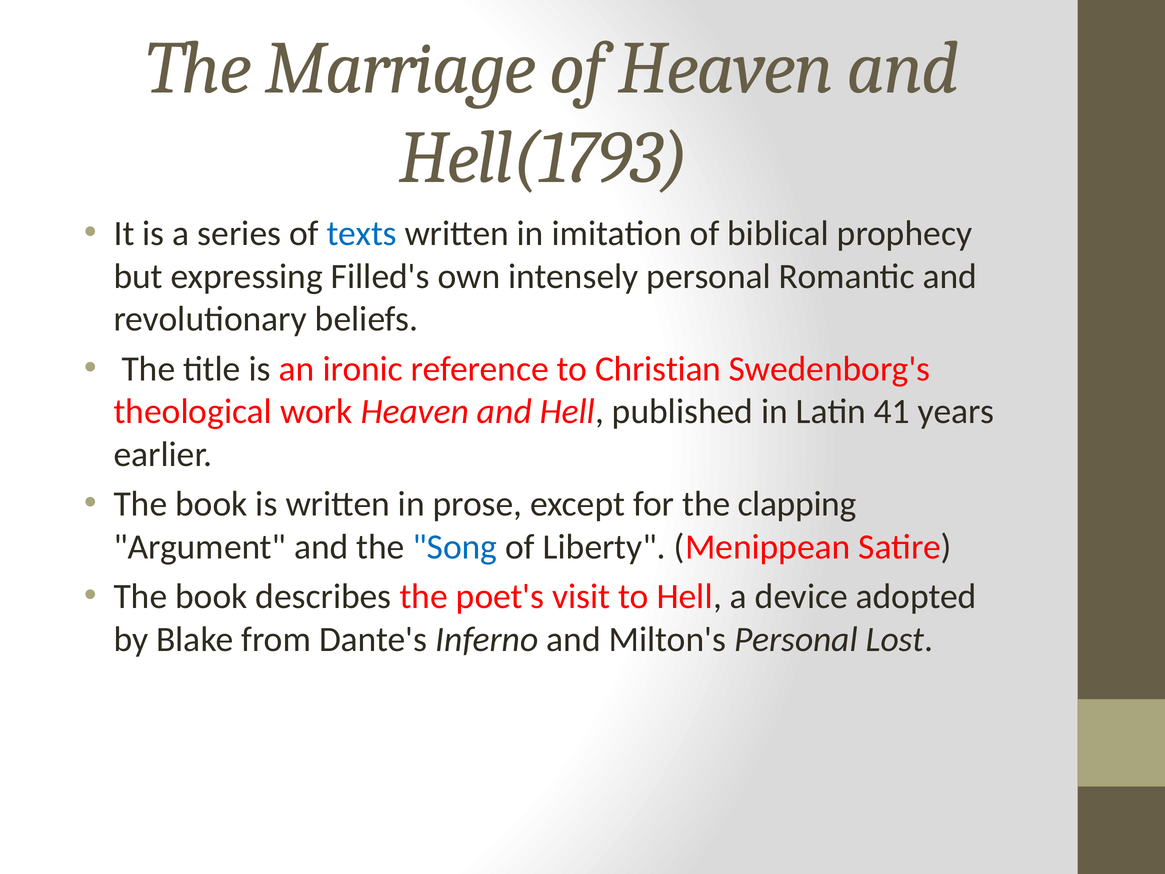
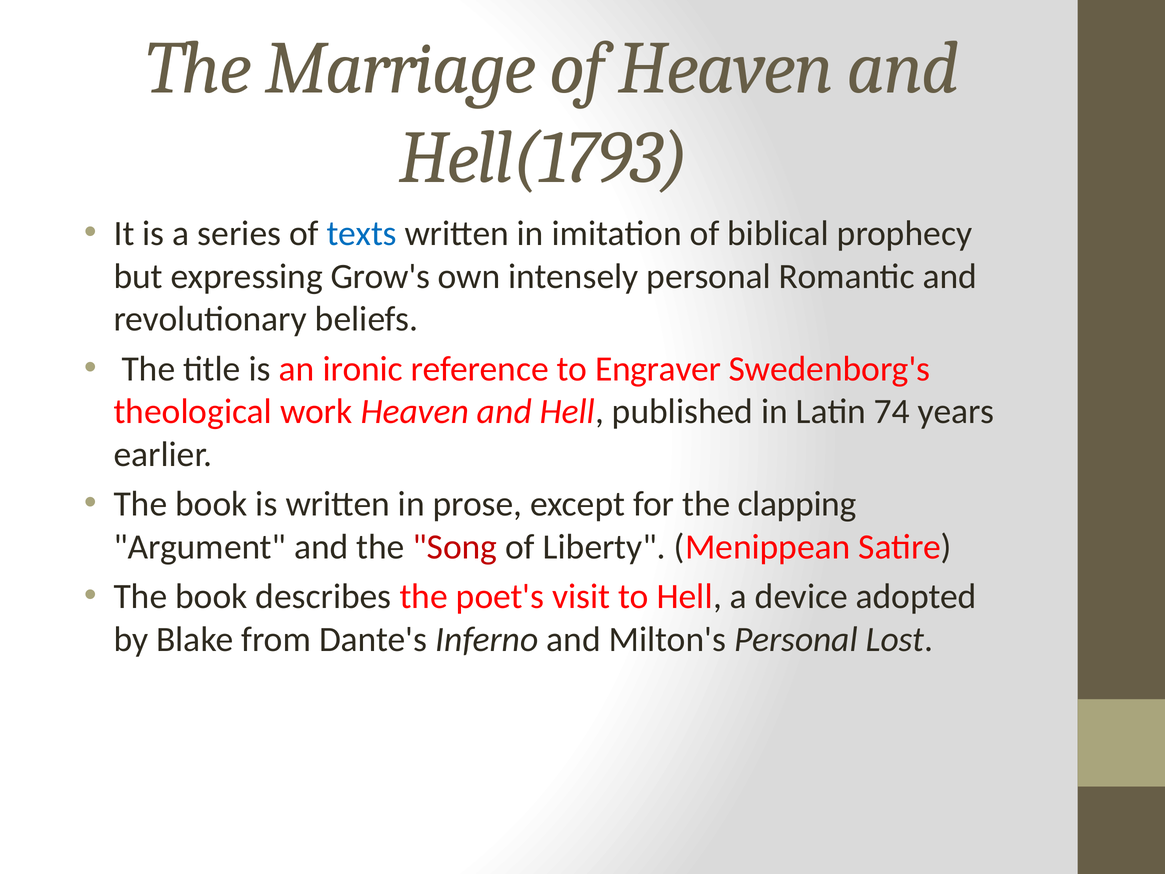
Filled's: Filled's -> Grow's
Christian: Christian -> Engraver
41: 41 -> 74
Song colour: blue -> red
